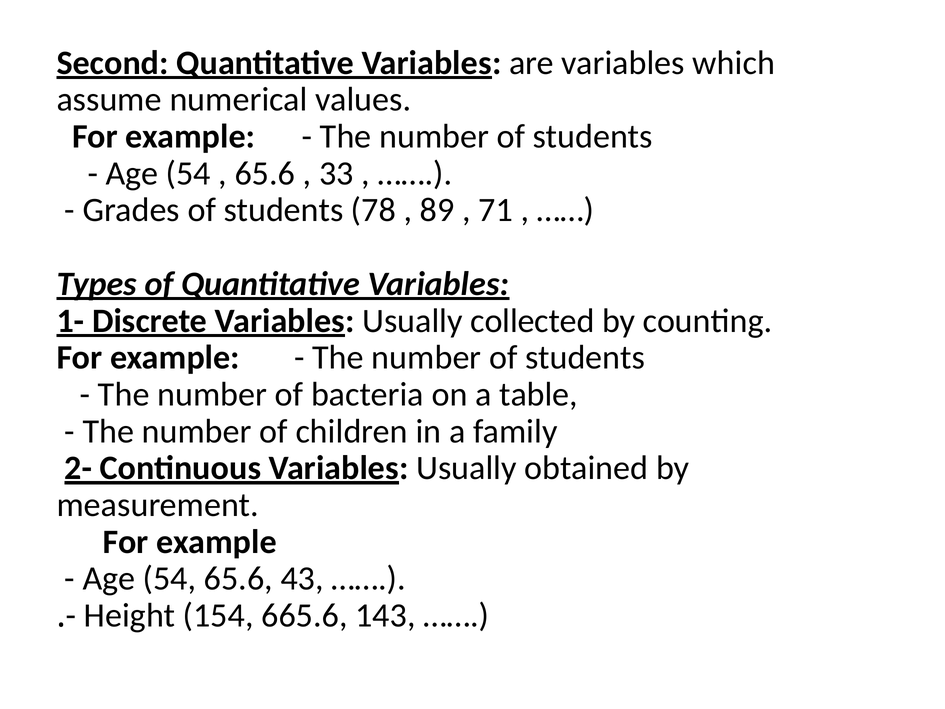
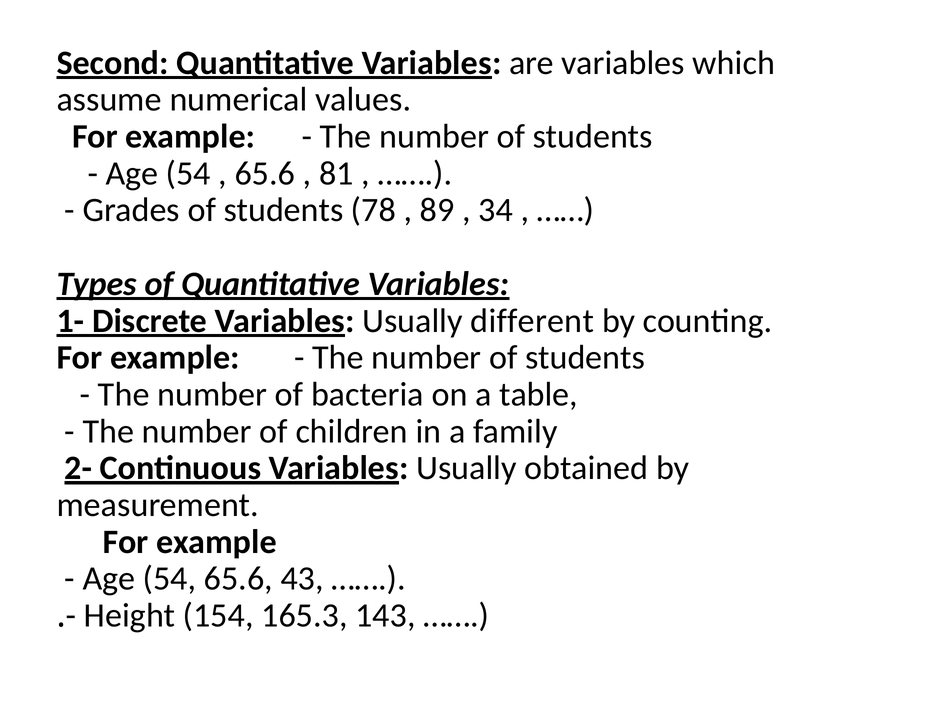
33: 33 -> 81
71: 71 -> 34
collected: collected -> different
665.6: 665.6 -> 165.3
